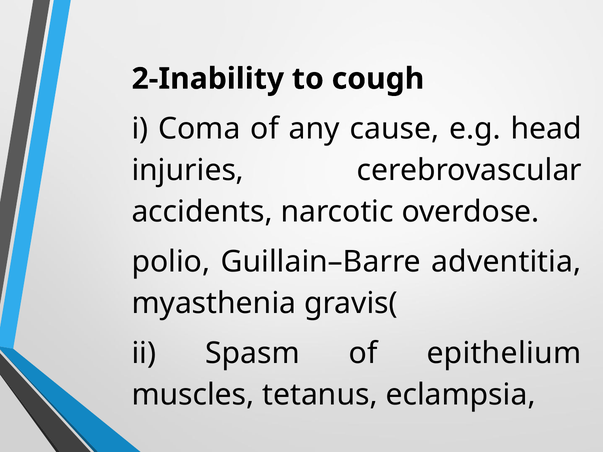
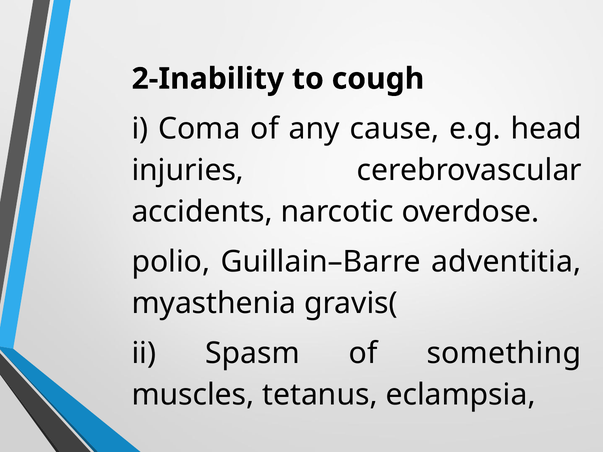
epithelium: epithelium -> something
